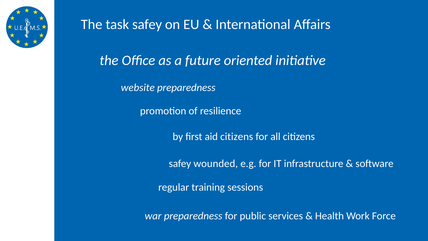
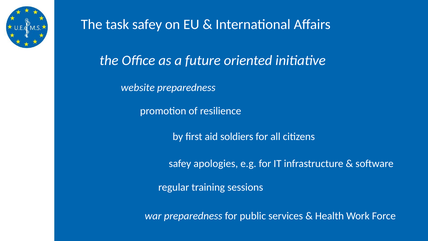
aid citizens: citizens -> soldiers
wounded: wounded -> apologies
